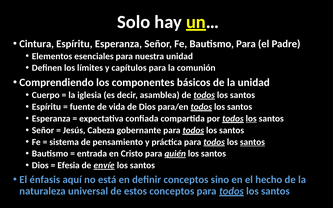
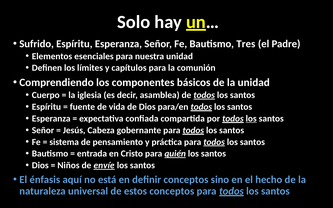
Cintura: Cintura -> Sufrido
Bautismo Para: Para -> Tres
santos at (252, 142) underline: present -> none
Efesia: Efesia -> Niños
